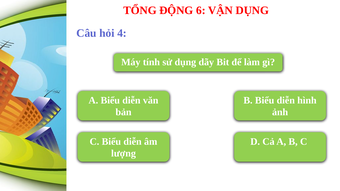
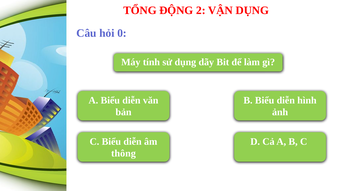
6: 6 -> 2
4: 4 -> 0
lượng: lượng -> thông
